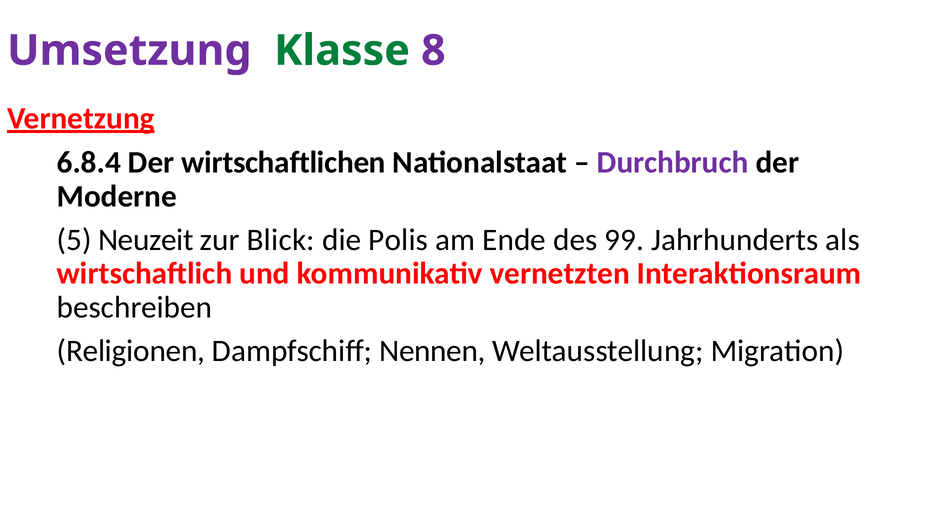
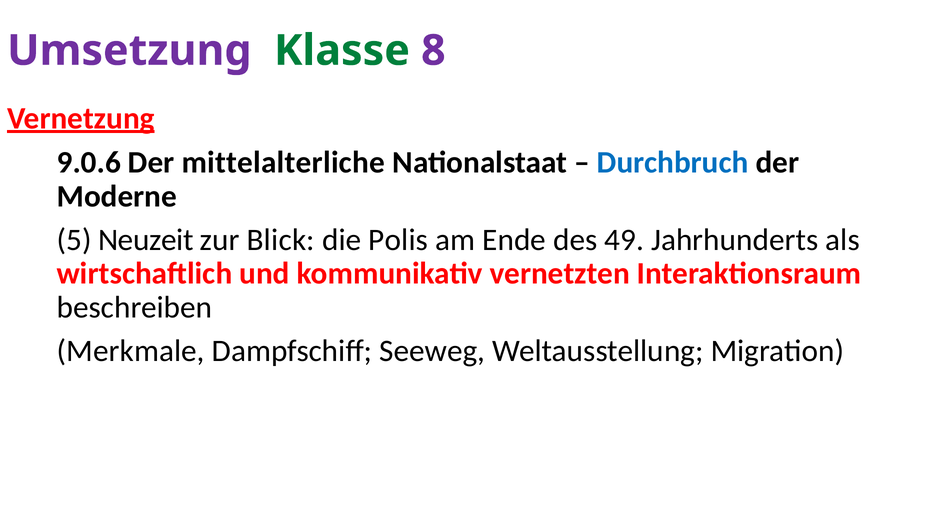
6.8.4: 6.8.4 -> 9.0.6
wirtschaftlichen: wirtschaftlichen -> mittelalterliche
Durchbruch colour: purple -> blue
99: 99 -> 49
Religionen: Religionen -> Merkmale
Nennen: Nennen -> Seeweg
